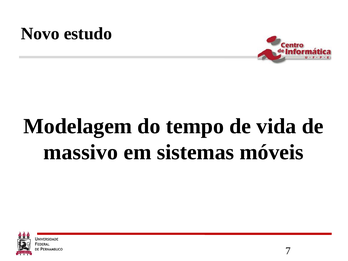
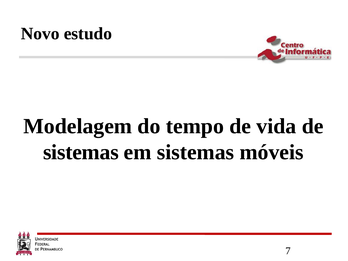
massivo at (81, 152): massivo -> sistemas
